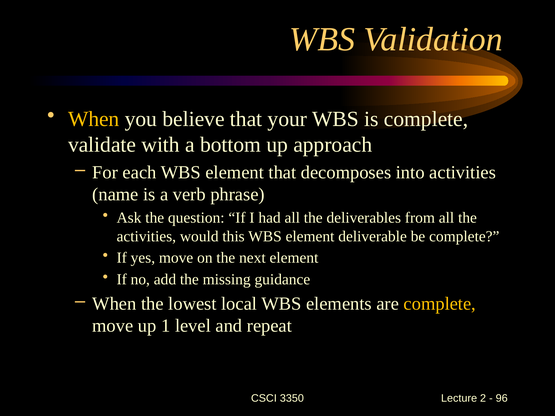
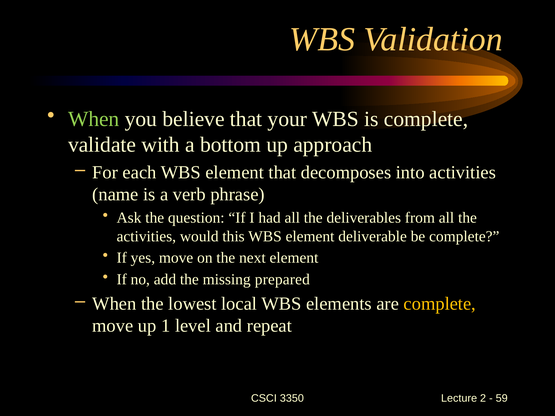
When at (94, 119) colour: yellow -> light green
guidance: guidance -> prepared
96: 96 -> 59
